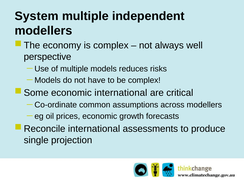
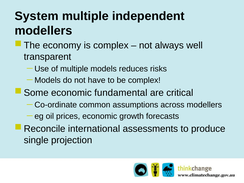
perspective: perspective -> transparent
economic international: international -> fundamental
